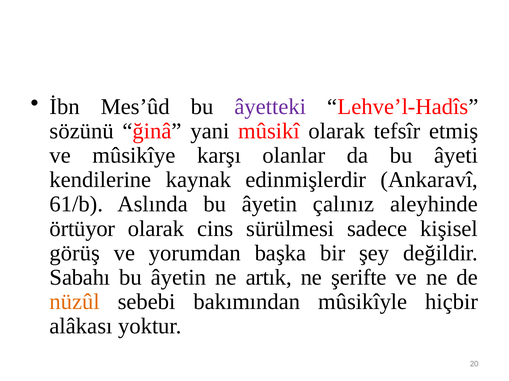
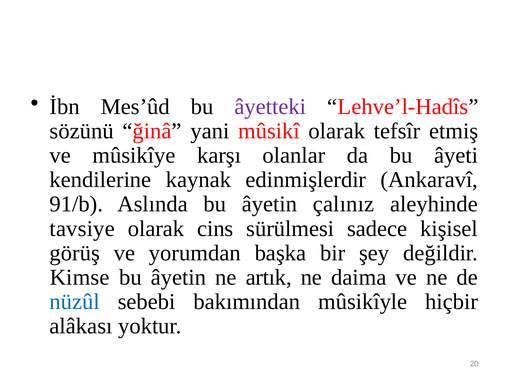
61/b: 61/b -> 91/b
örtüyor: örtüyor -> tavsiye
Sabahı: Sabahı -> Kimse
şerifte: şerifte -> daima
nüzûl colour: orange -> blue
